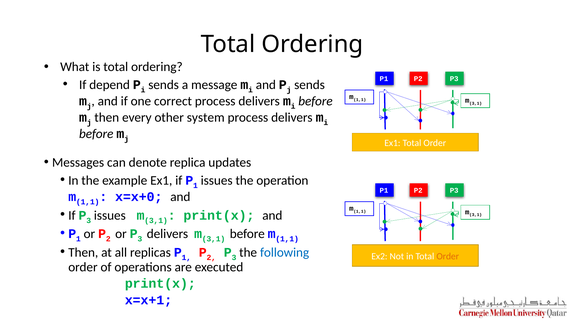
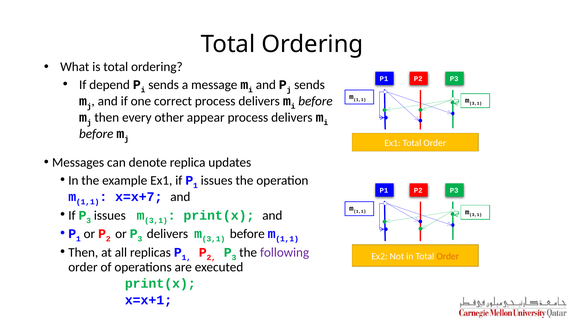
system: system -> appear
x=x+0: x=x+0 -> x=x+7
following colour: blue -> purple
